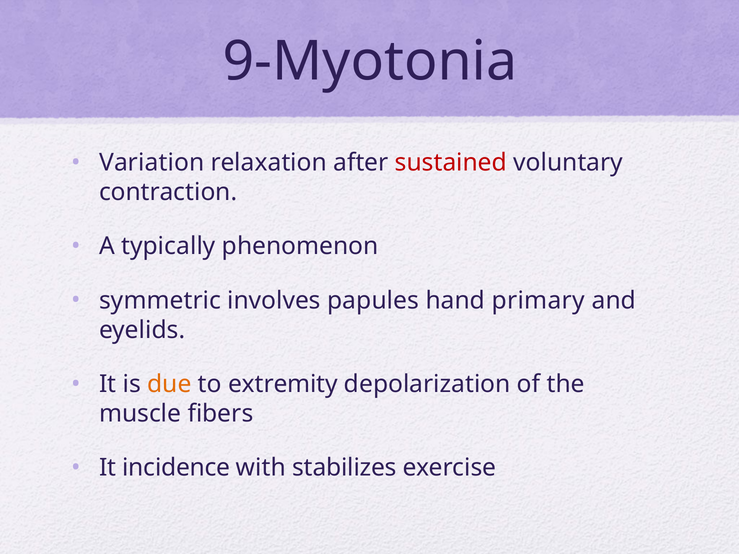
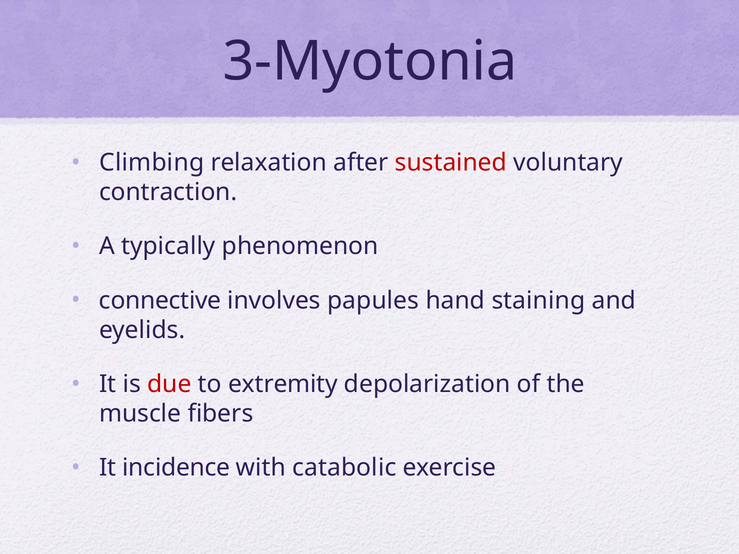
9-Myotonia: 9-Myotonia -> 3-Myotonia
Variation: Variation -> Climbing
symmetric: symmetric -> connective
primary: primary -> staining
due colour: orange -> red
stabilizes: stabilizes -> catabolic
